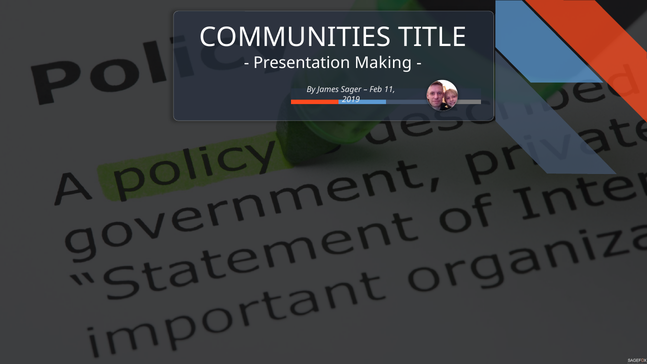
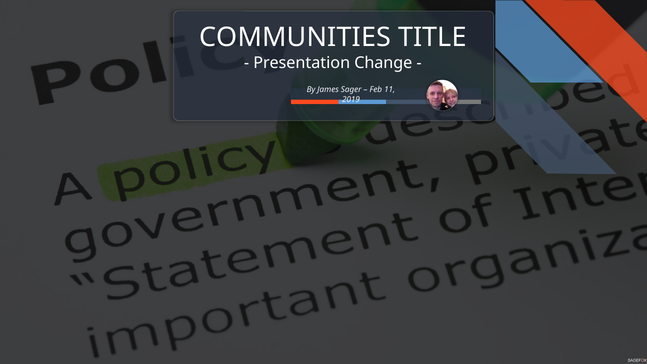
Making: Making -> Change
